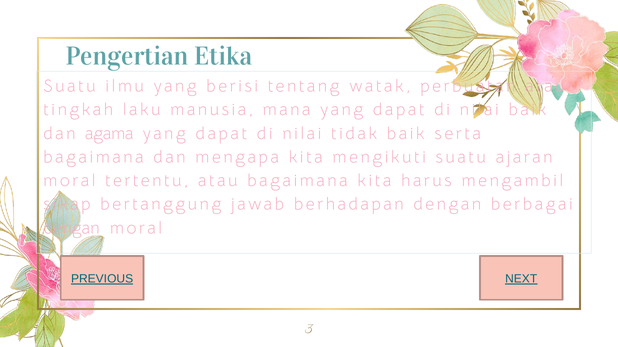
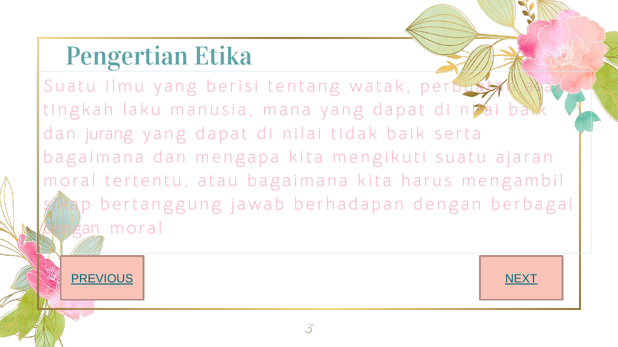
agama: agama -> jurang
